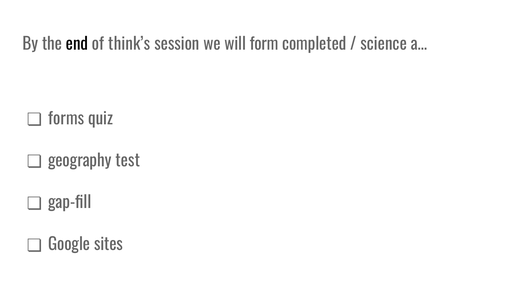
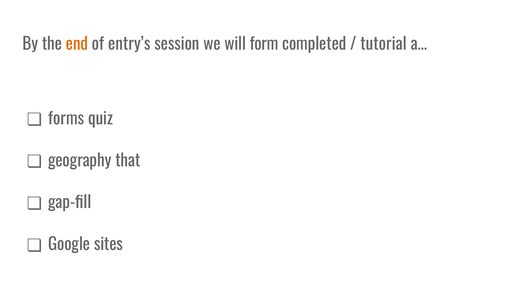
end colour: black -> orange
think’s: think’s -> entry’s
science: science -> tutorial
test: test -> that
